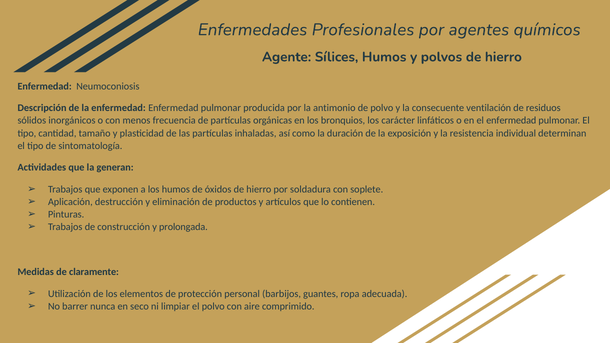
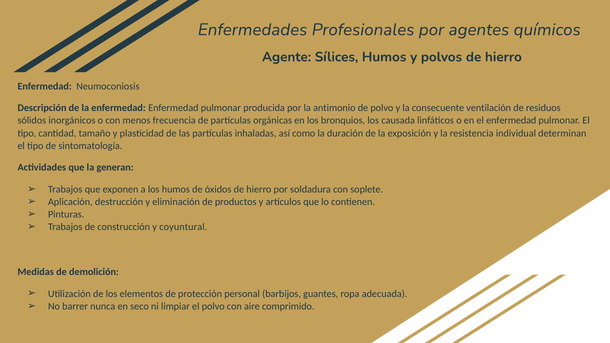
carácter: carácter -> causada
prolongada: prolongada -> coyuntural
claramente: claramente -> demolición
